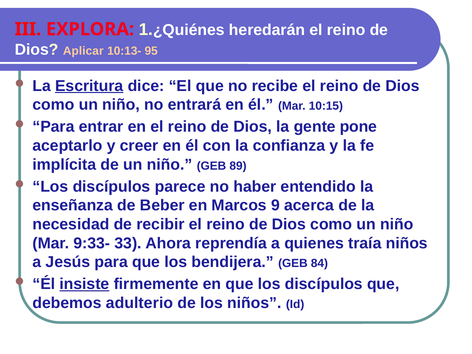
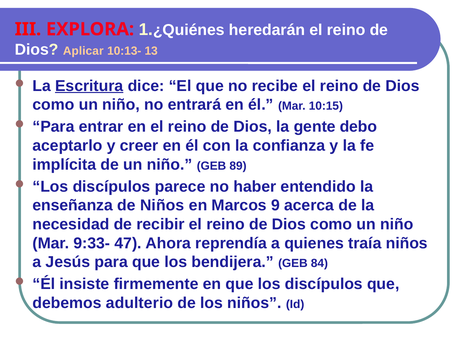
95: 95 -> 13
pone: pone -> debo
de Beber: Beber -> Niños
33: 33 -> 47
insiste underline: present -> none
